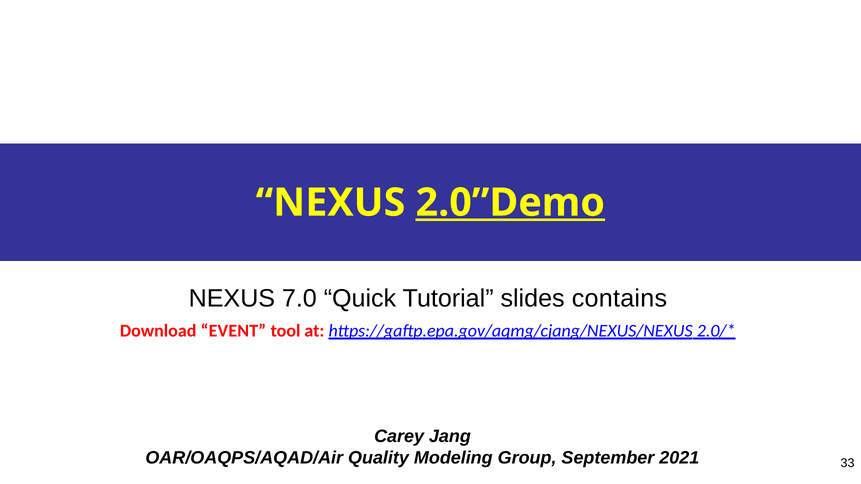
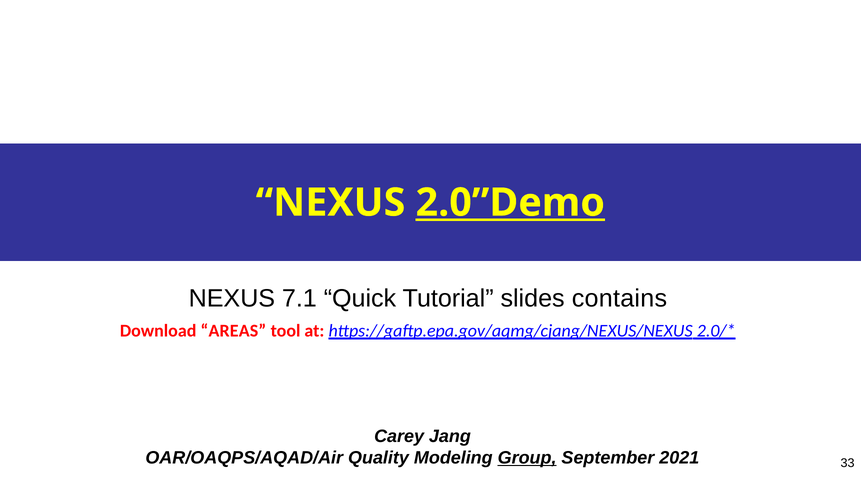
7.0: 7.0 -> 7.1
EVENT: EVENT -> AREAS
Group underline: none -> present
